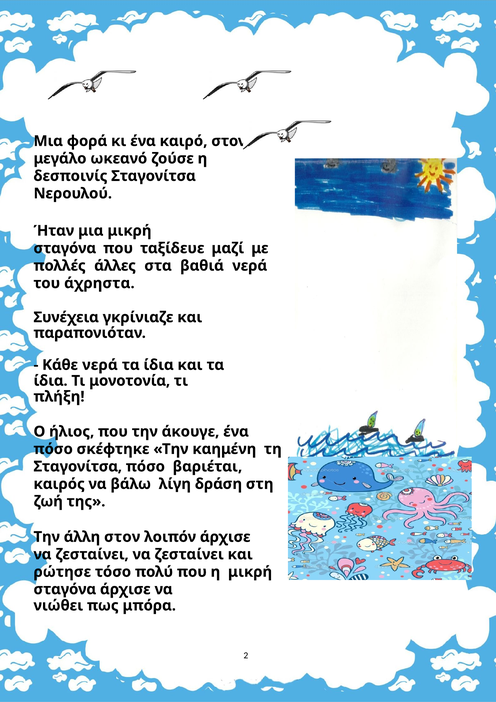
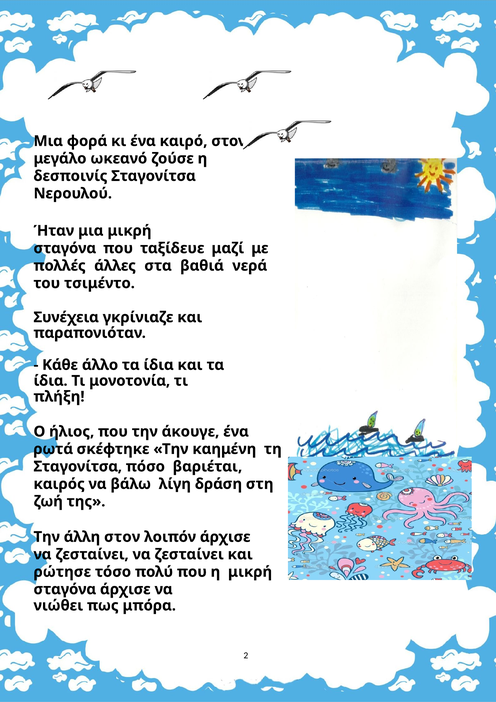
άχρηστα: άχρηστα -> τσιμέντο
Κάθε νερά: νερά -> άλλο
πόσο at (53, 449): πόσο -> ρωτά
